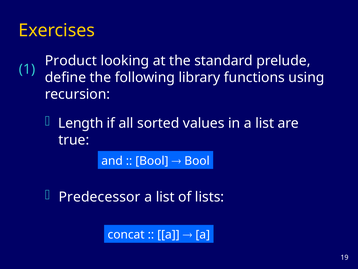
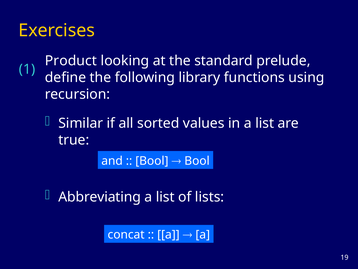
Length: Length -> Similar
Predecessor: Predecessor -> Abbreviating
